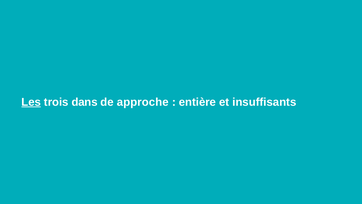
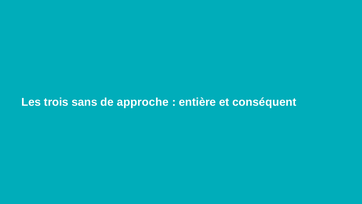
Les underline: present -> none
dans: dans -> sans
insuffisants: insuffisants -> conséquent
